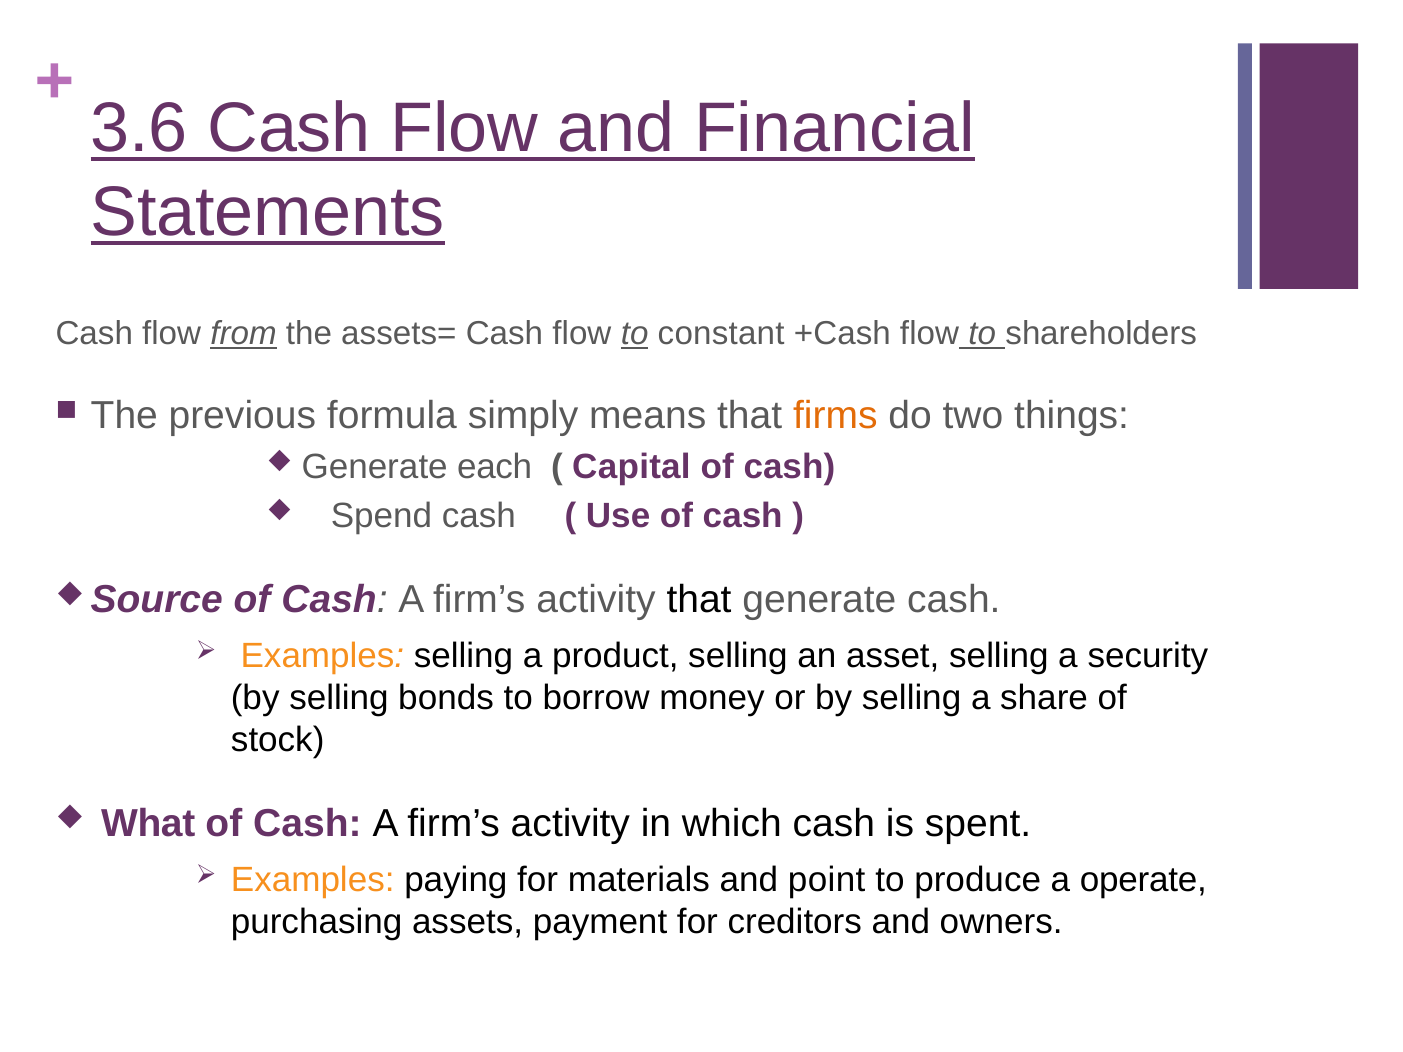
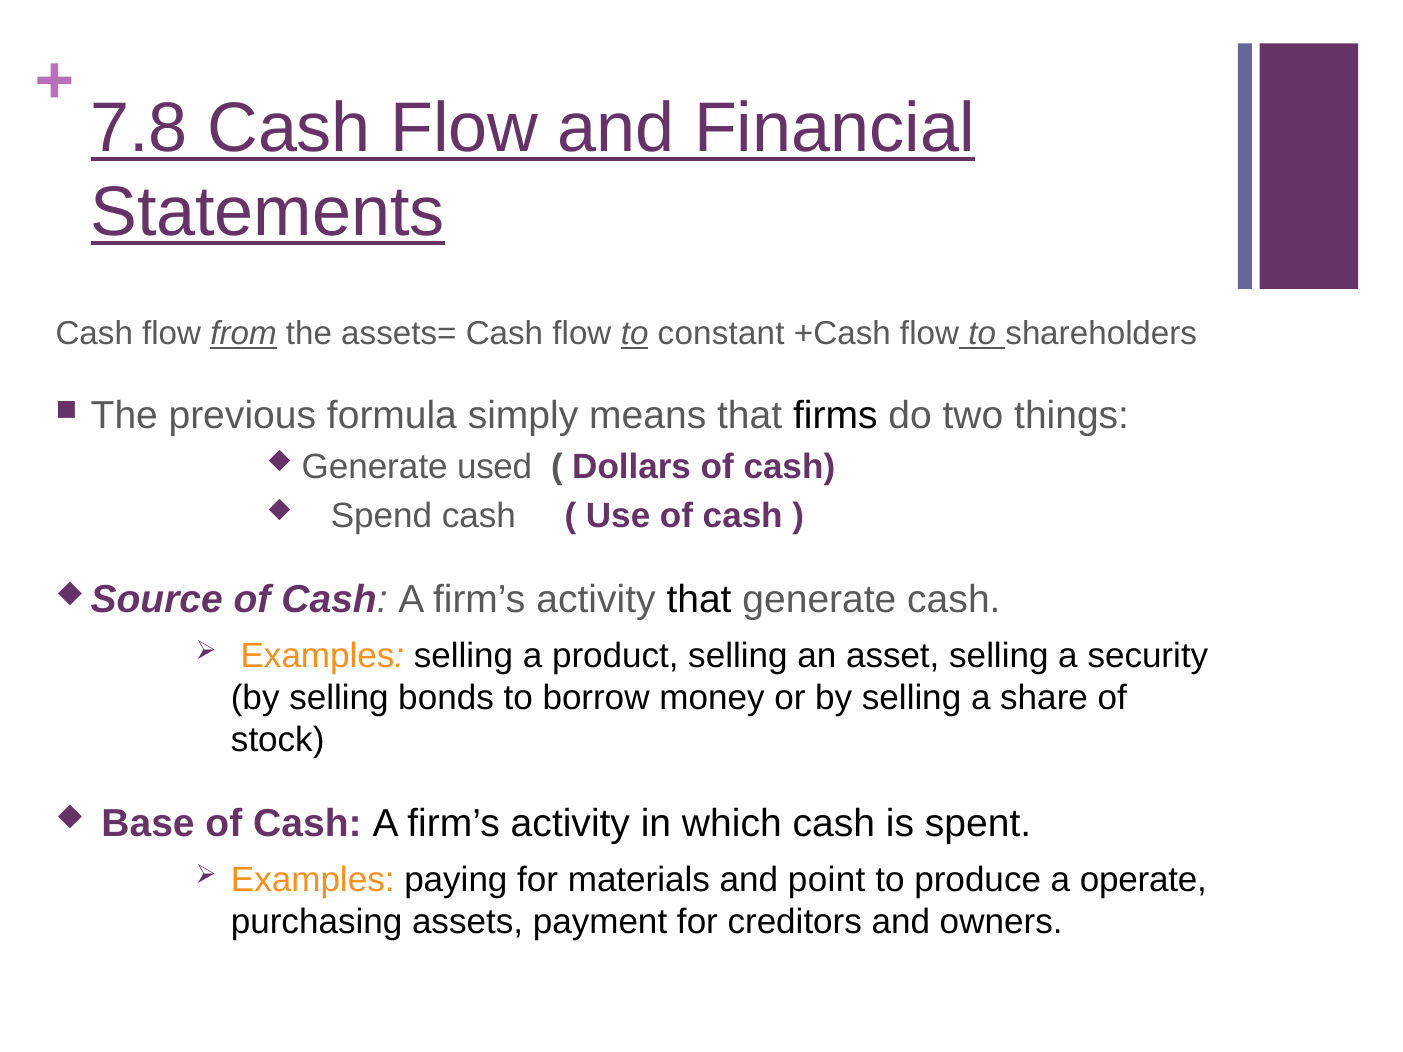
3.6: 3.6 -> 7.8
firms colour: orange -> black
each: each -> used
Capital: Capital -> Dollars
What: What -> Base
